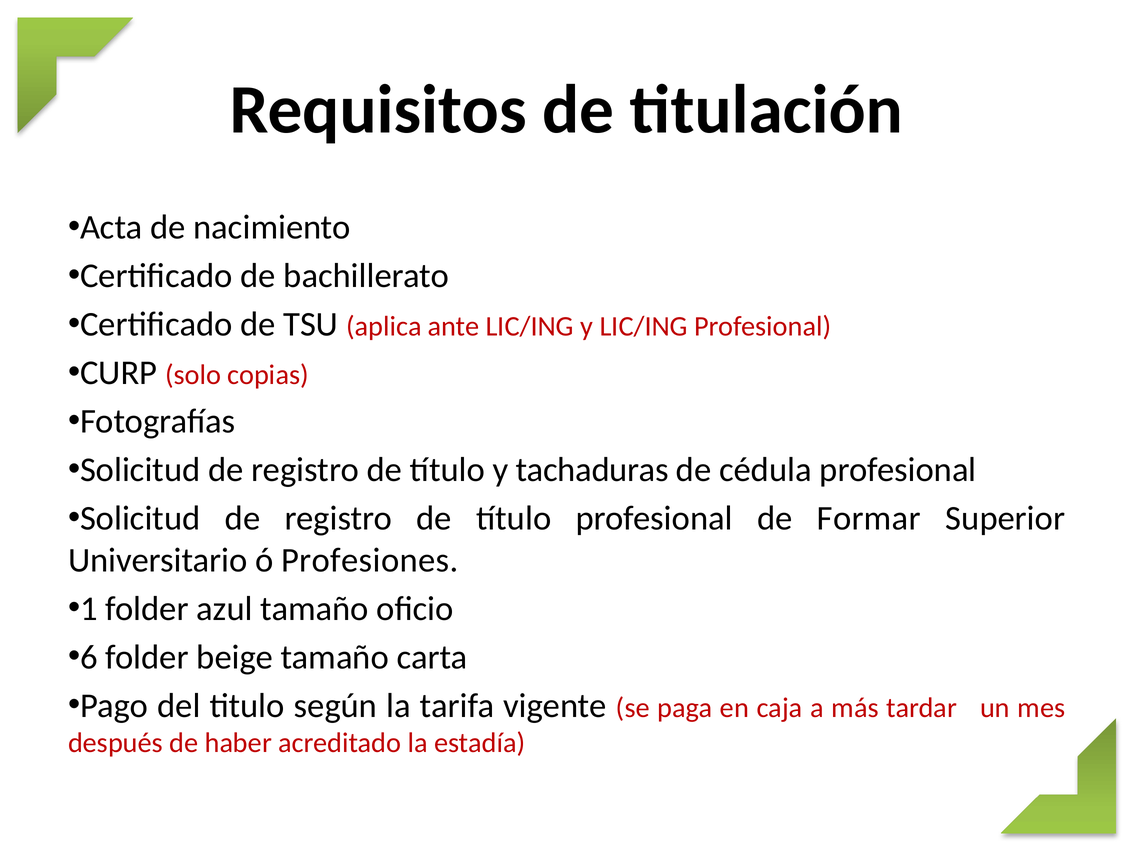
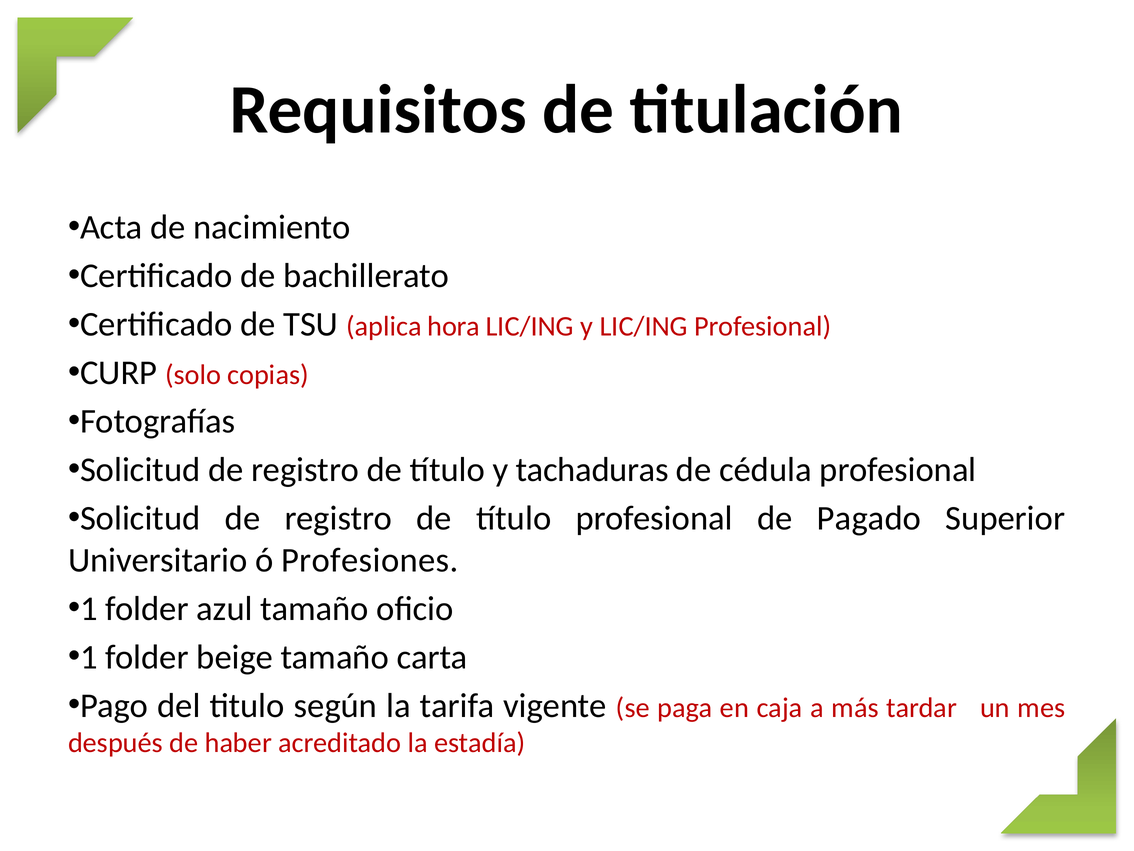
ante: ante -> hora
Formar: Formar -> Pagado
6 at (89, 657): 6 -> 1
